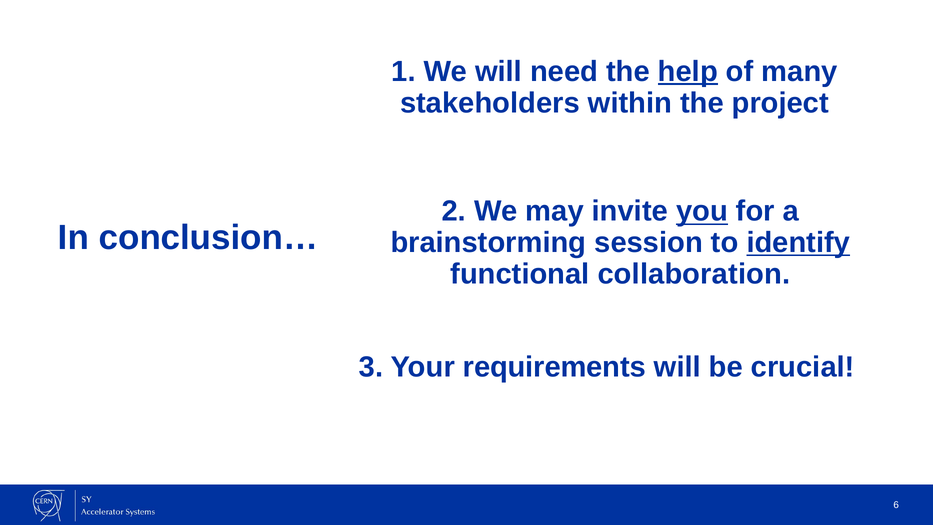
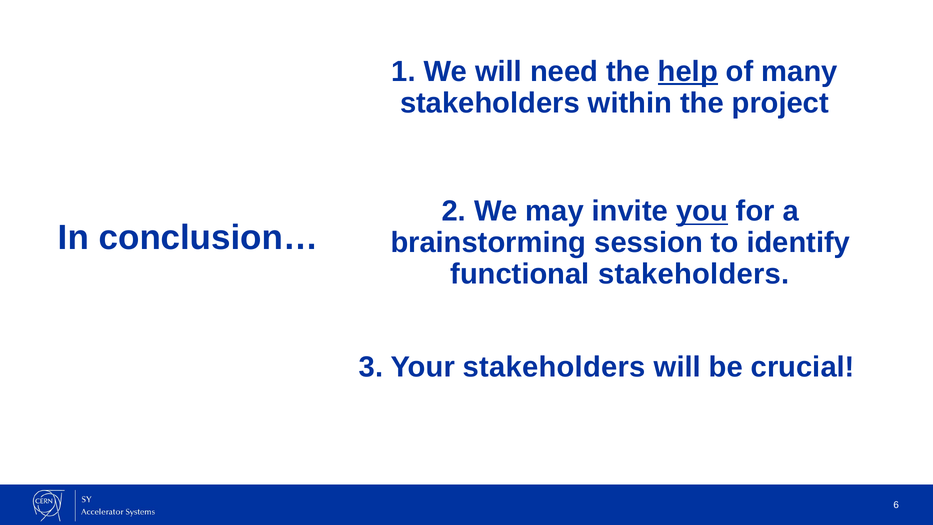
identify underline: present -> none
functional collaboration: collaboration -> stakeholders
Your requirements: requirements -> stakeholders
